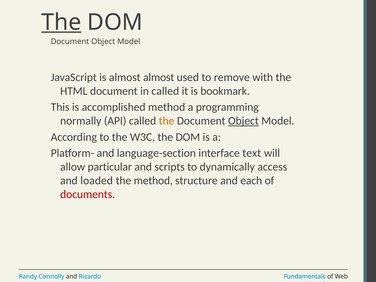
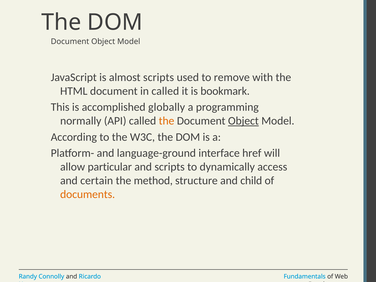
The at (61, 22) underline: present -> none
almost almost: almost -> scripts
accomplished method: method -> globally
language-section: language-section -> language-ground
text: text -> href
loaded: loaded -> certain
each: each -> child
documents colour: red -> orange
